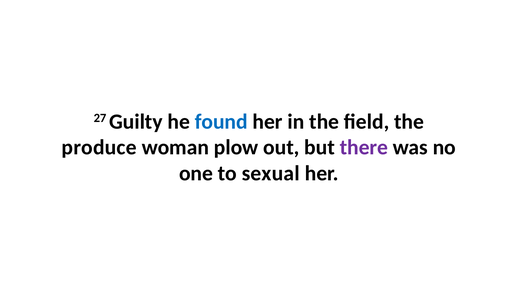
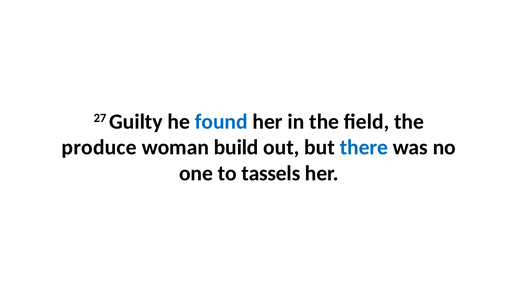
plow: plow -> build
there colour: purple -> blue
sexual: sexual -> tassels
